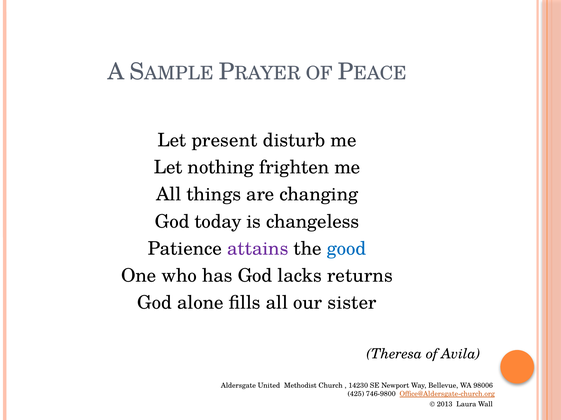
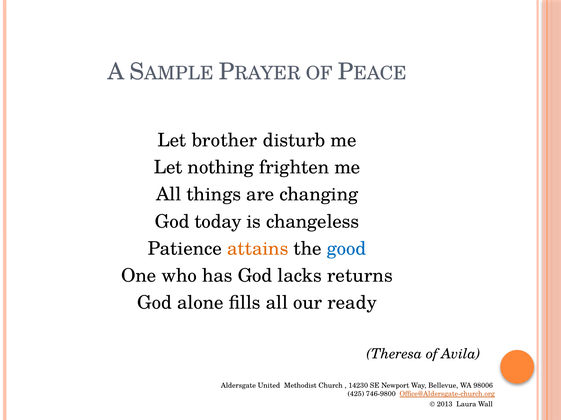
present: present -> brother
attains colour: purple -> orange
sister: sister -> ready
